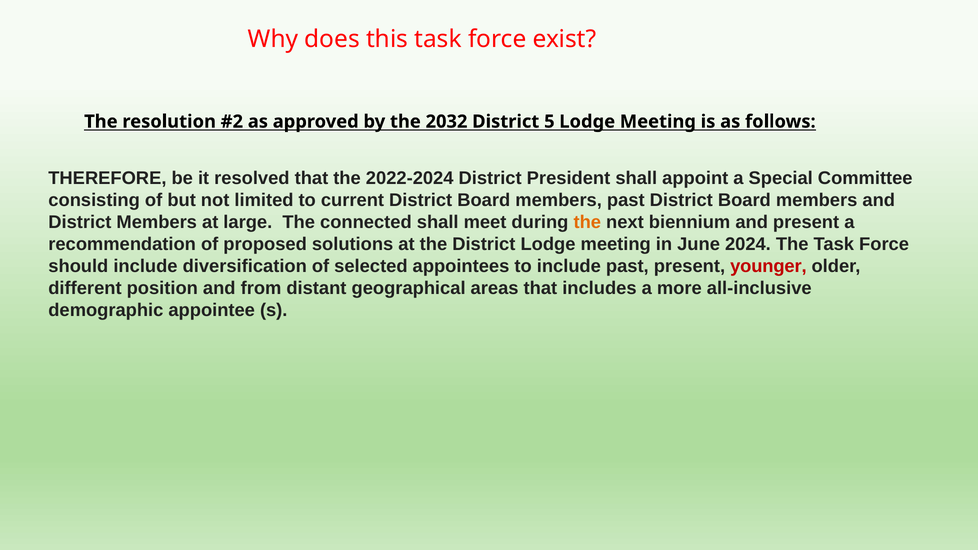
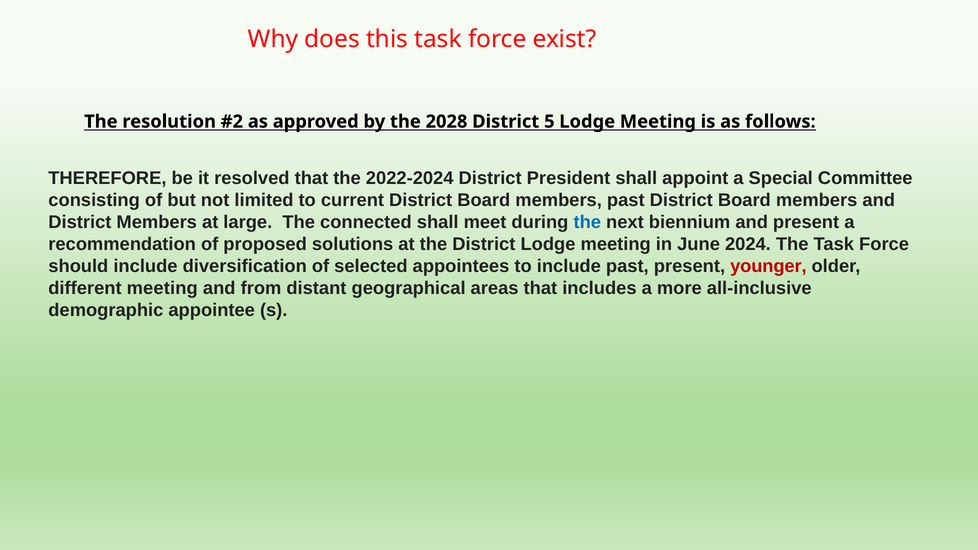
2032: 2032 -> 2028
the at (587, 222) colour: orange -> blue
different position: position -> meeting
